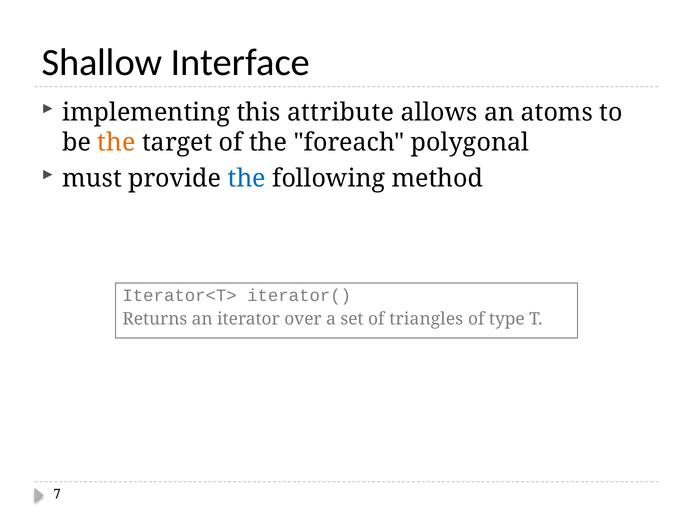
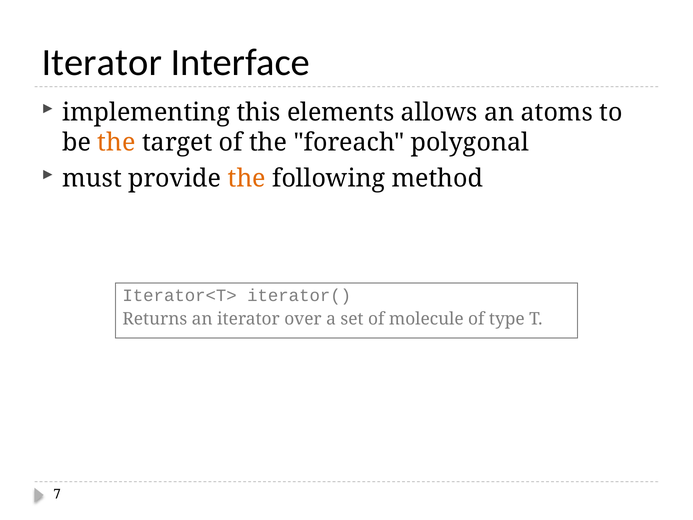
Shallow at (102, 63): Shallow -> Iterator
attribute: attribute -> elements
the at (247, 178) colour: blue -> orange
triangles: triangles -> molecule
